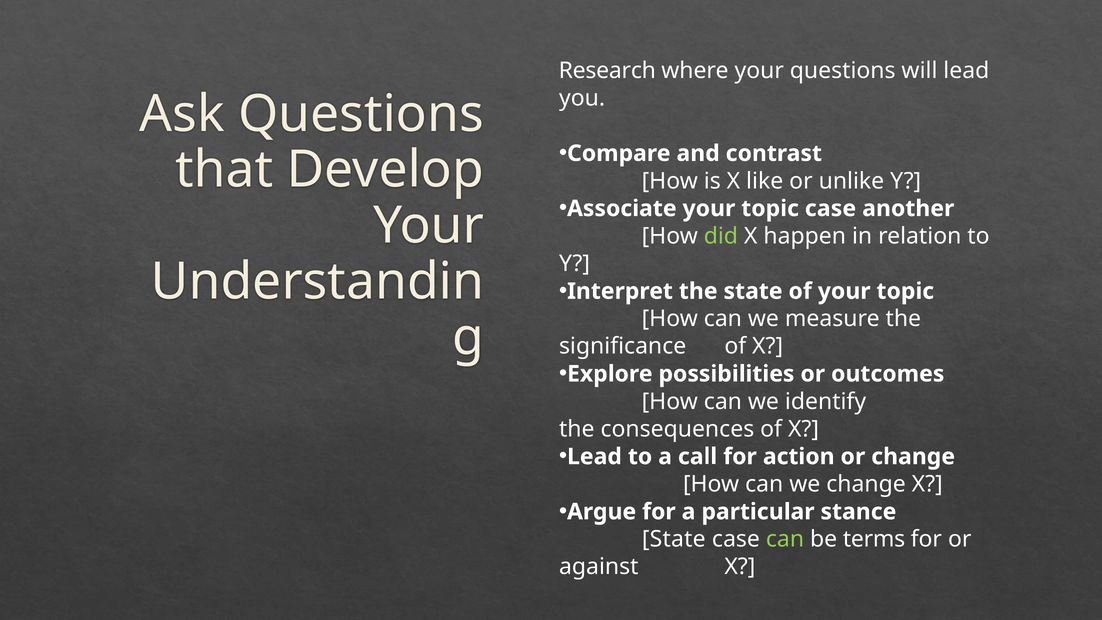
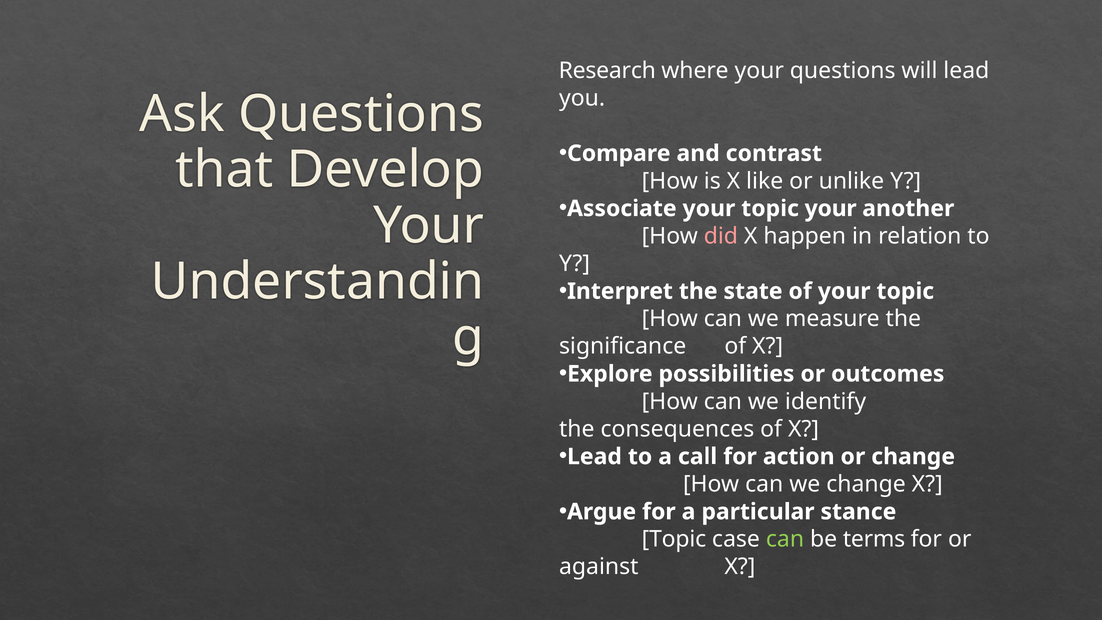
topic case: case -> your
did colour: light green -> pink
State at (674, 539): State -> Topic
